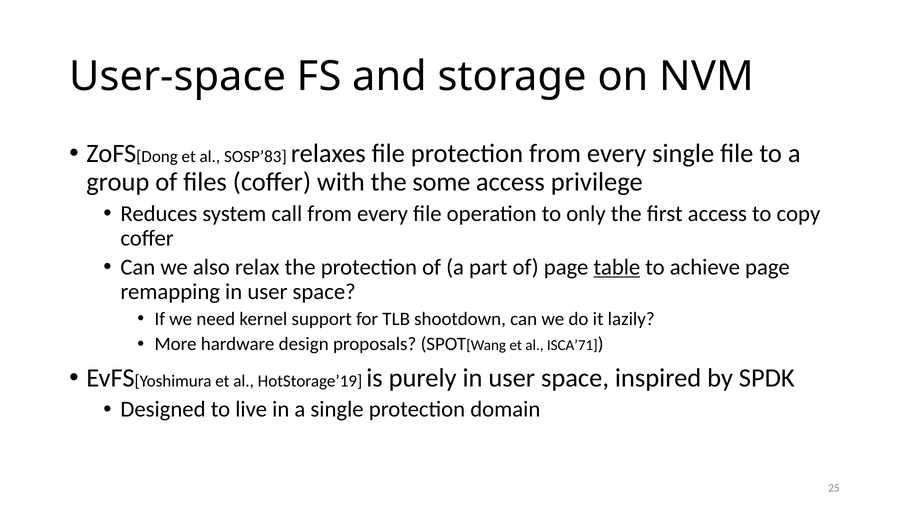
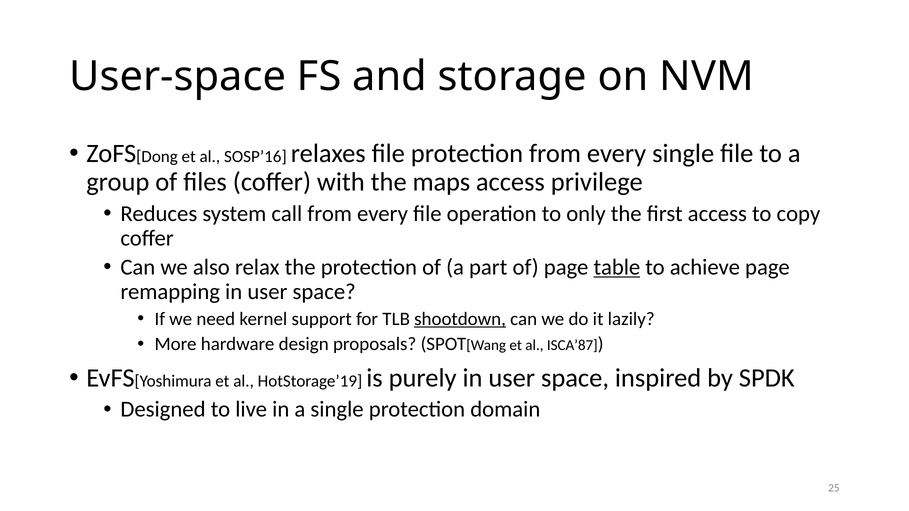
SOSP’83: SOSP’83 -> SOSP’16
some: some -> maps
shootdown underline: none -> present
ISCA’71: ISCA’71 -> ISCA’87
